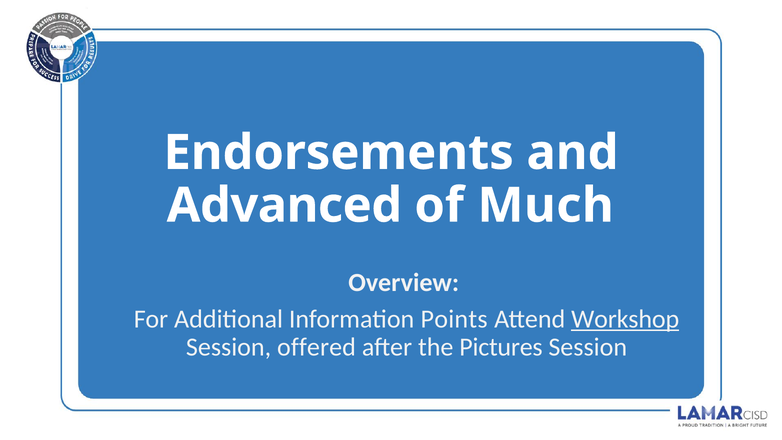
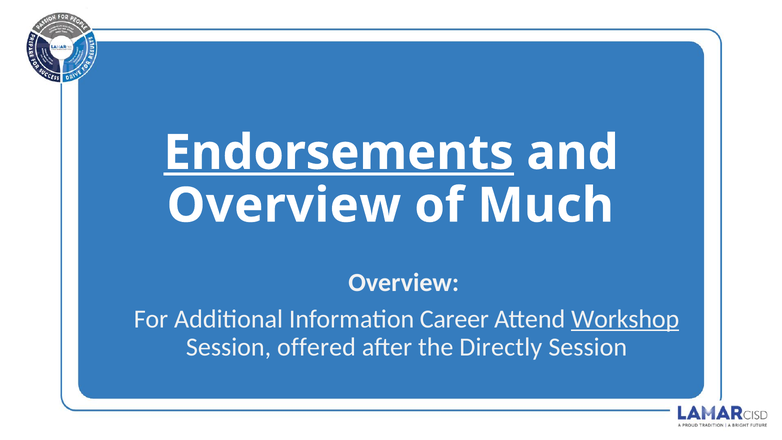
Endorsements underline: none -> present
Advanced at (284, 206): Advanced -> Overview
Points: Points -> Career
Pictures: Pictures -> Directly
